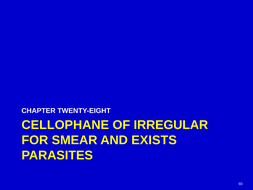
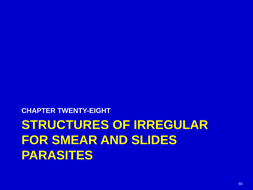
CELLOPHANE: CELLOPHANE -> STRUCTURES
EXISTS: EXISTS -> SLIDES
